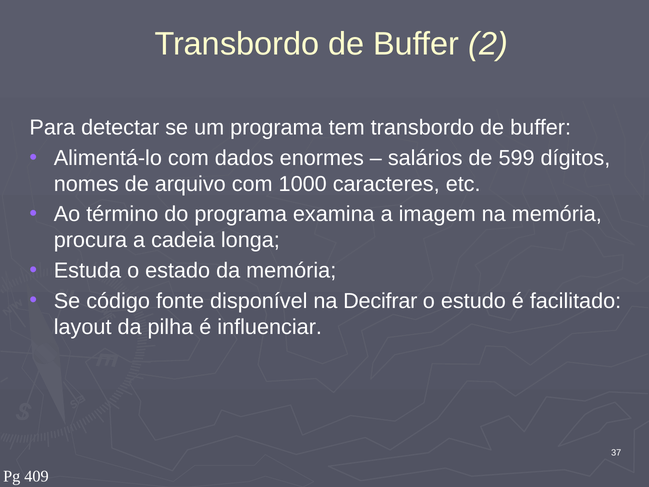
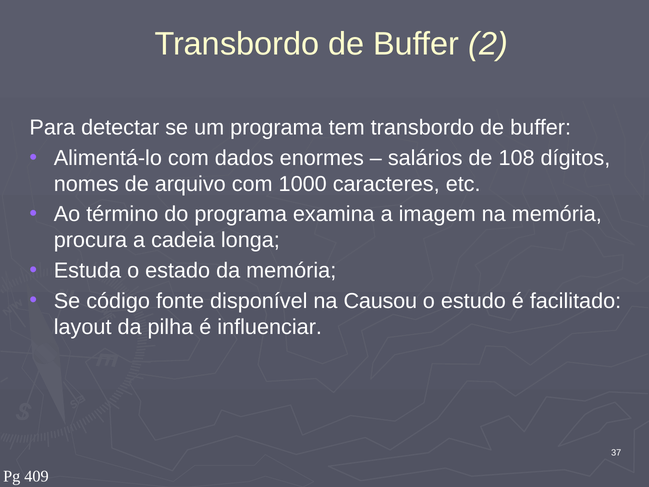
599: 599 -> 108
Decifrar: Decifrar -> Causou
